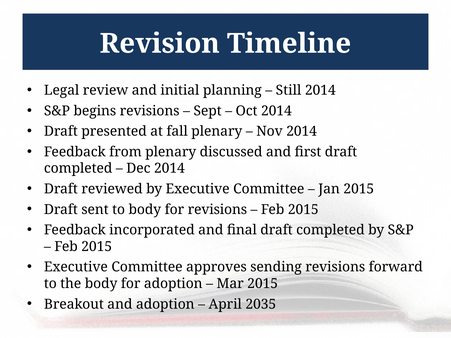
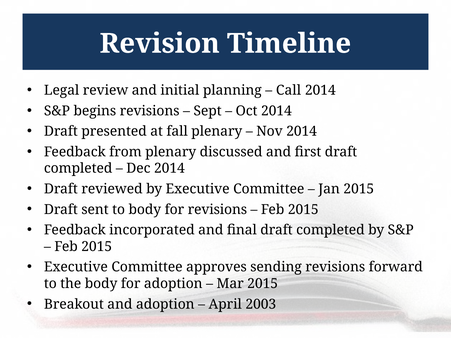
Still: Still -> Call
2035: 2035 -> 2003
